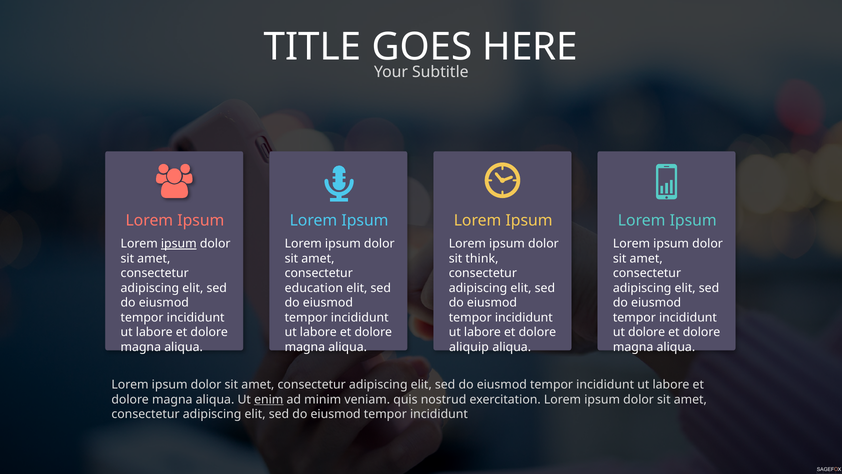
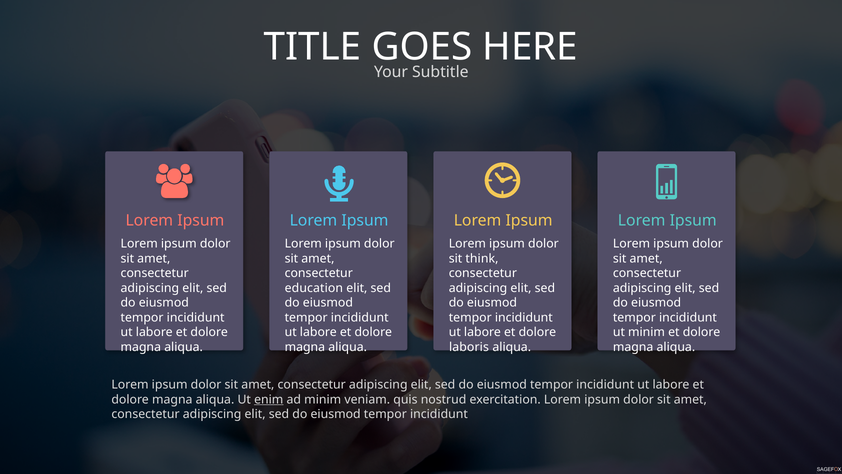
ipsum at (179, 244) underline: present -> none
ut dolore: dolore -> minim
aliquip: aliquip -> laboris
